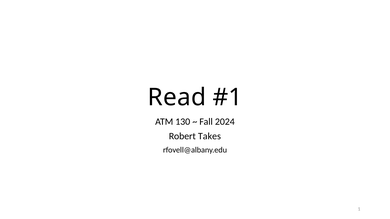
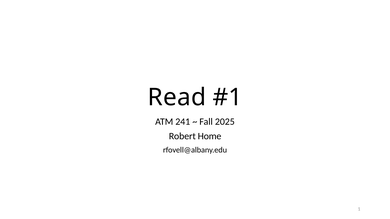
130: 130 -> 241
2024: 2024 -> 2025
Takes: Takes -> Home
